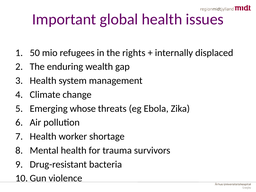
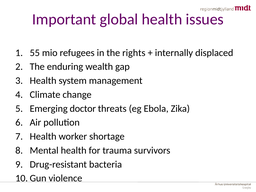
50: 50 -> 55
whose: whose -> doctor
